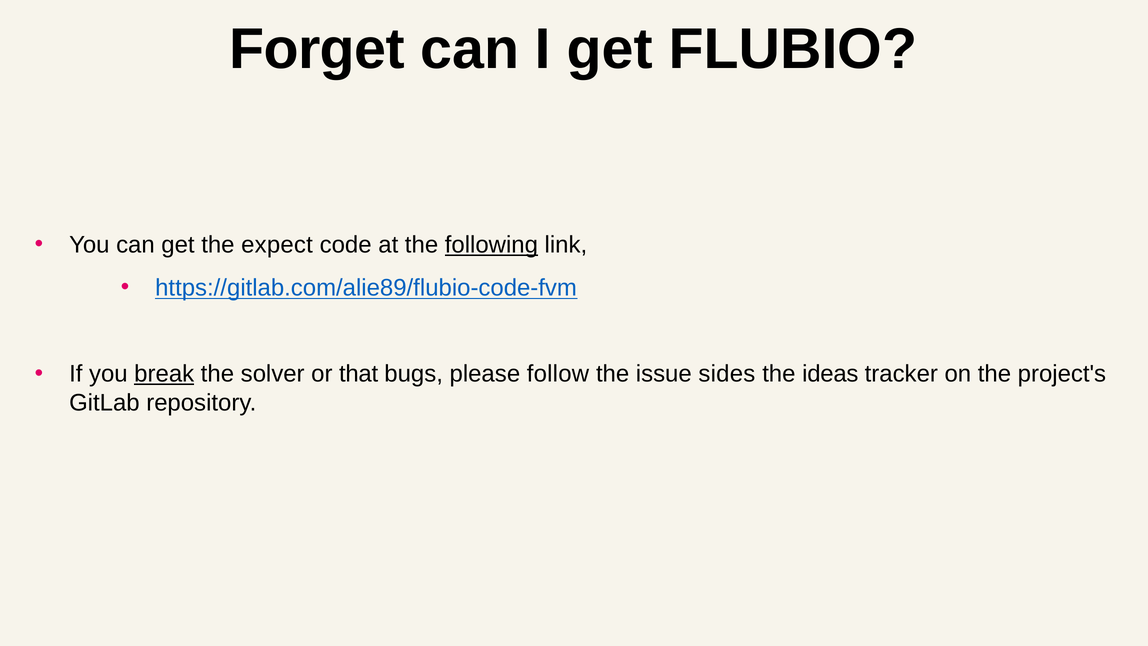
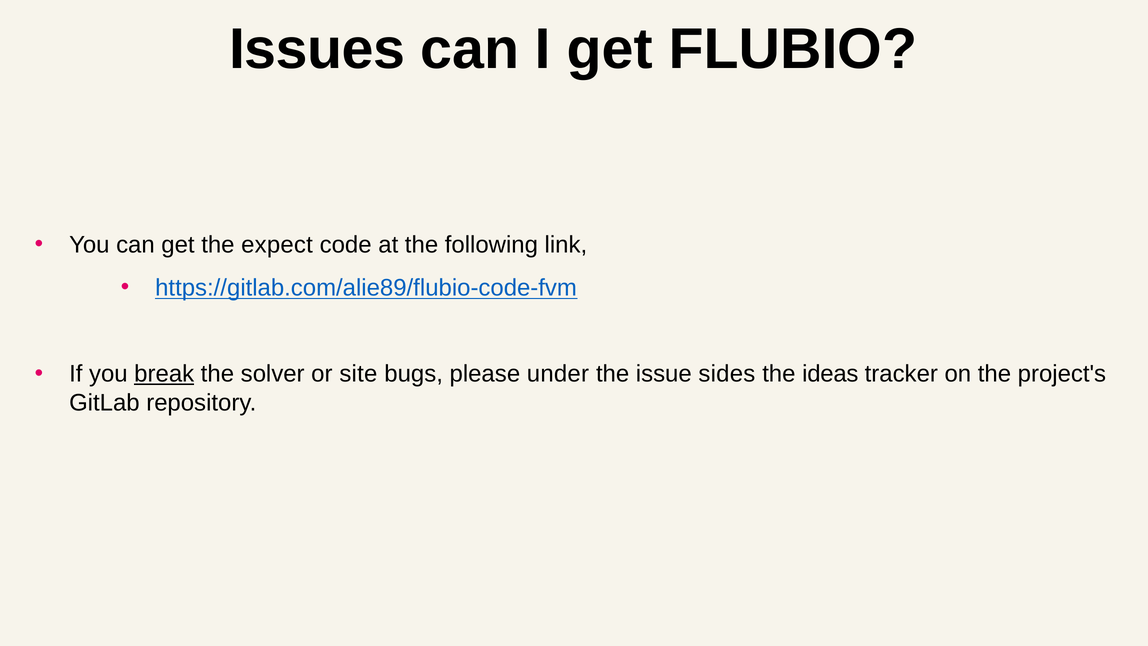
Forget: Forget -> Issues
following underline: present -> none
that: that -> site
follow: follow -> under
